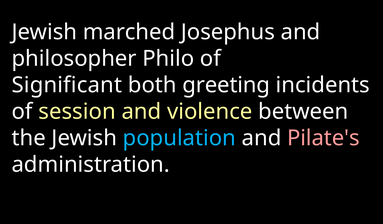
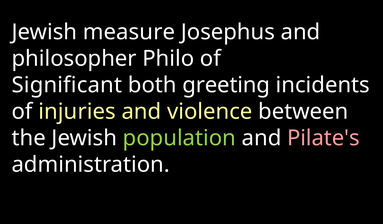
marched: marched -> measure
session: session -> injuries
population colour: light blue -> light green
